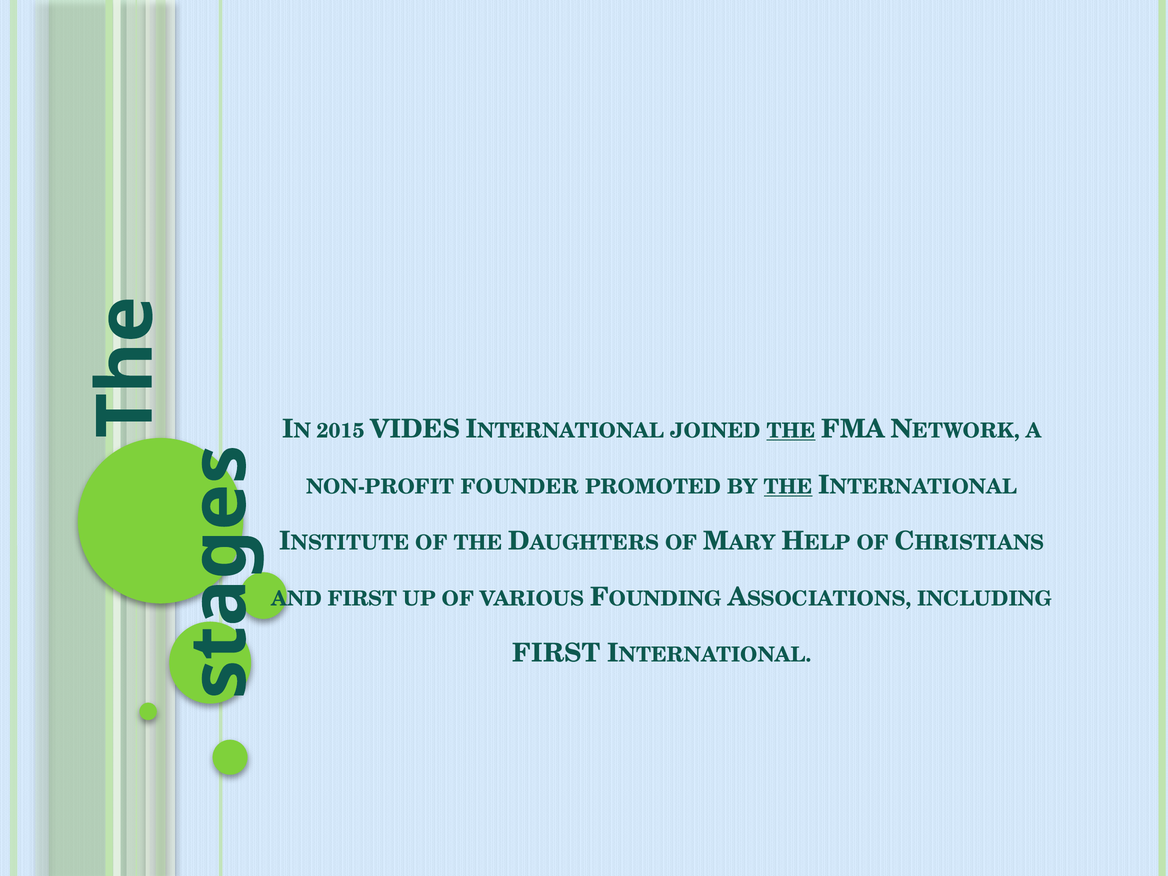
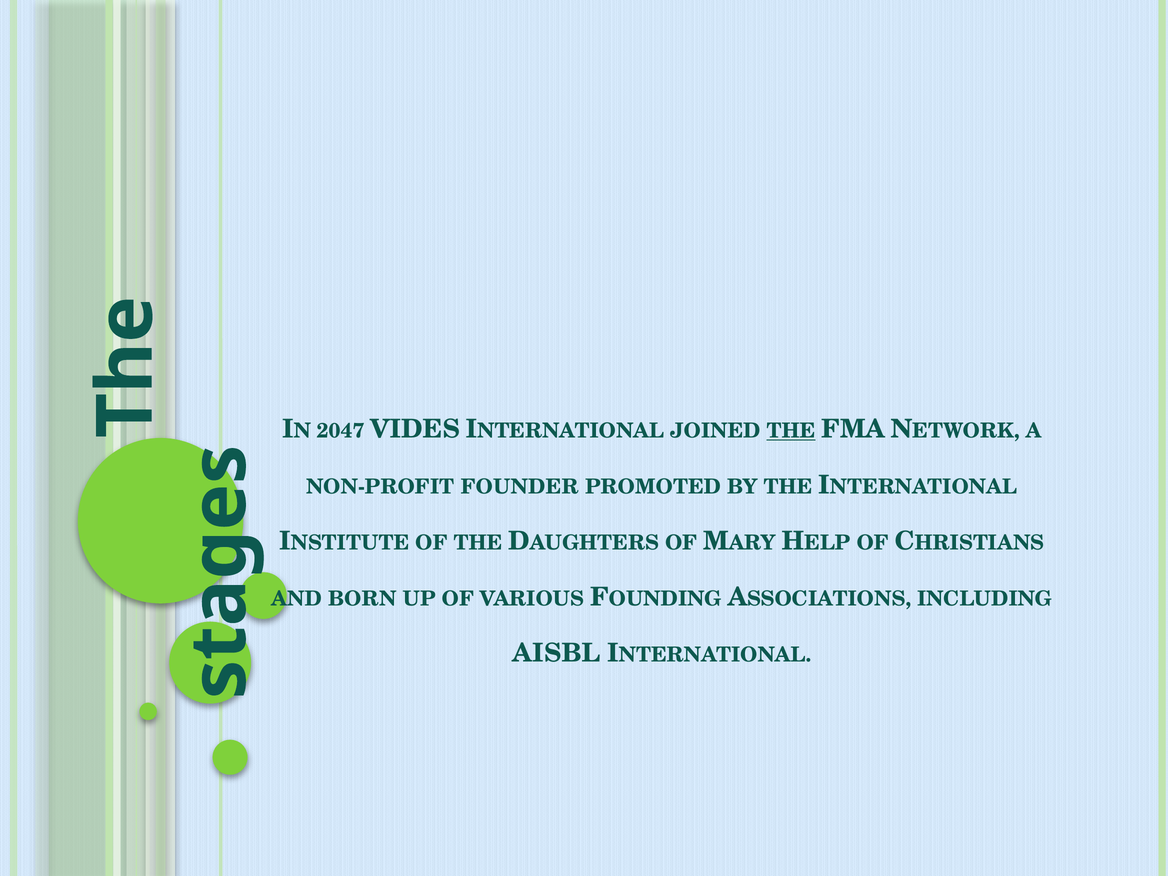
2015: 2015 -> 2047
THE at (788, 487) underline: present -> none
AND FIRST: FIRST -> BORN
FIRST at (557, 653): FIRST -> AISBL
